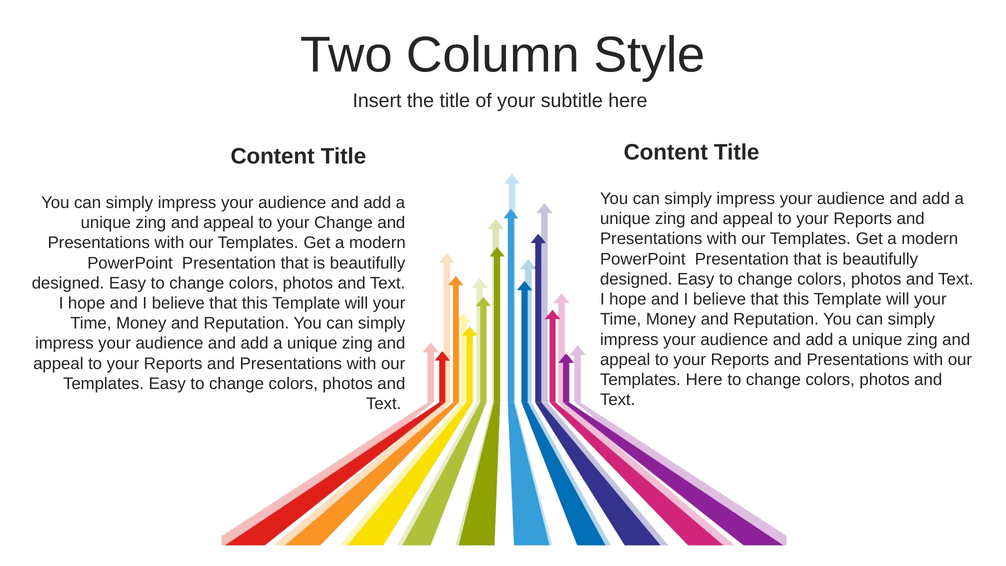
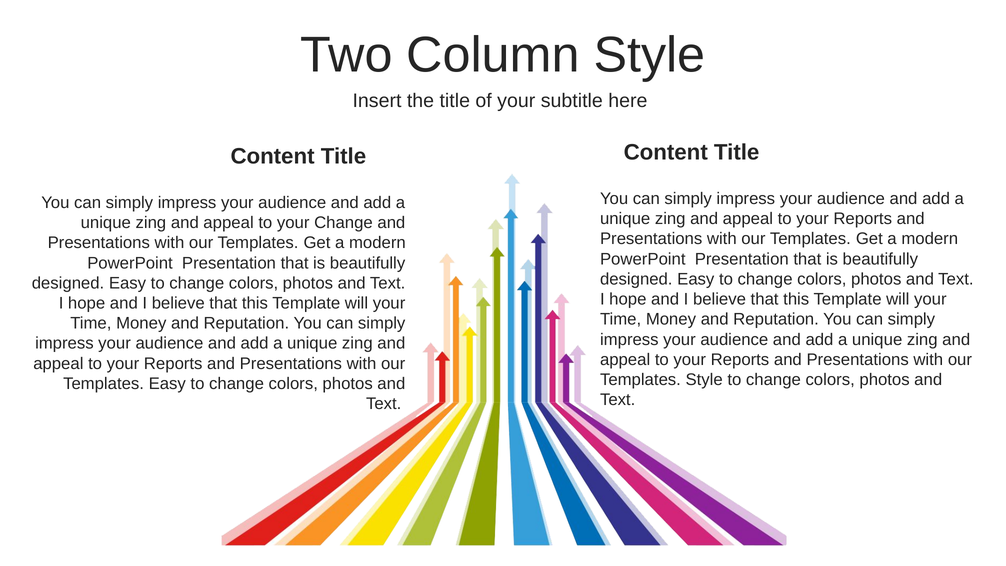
Templates Here: Here -> Style
